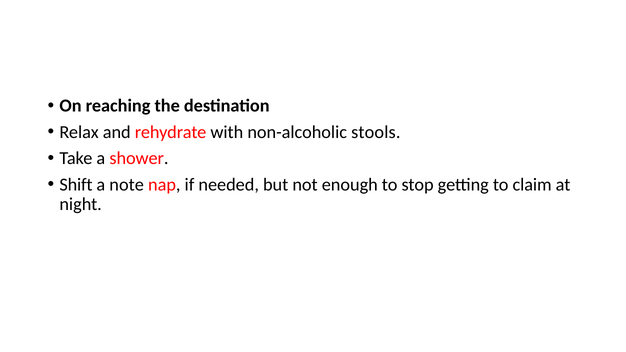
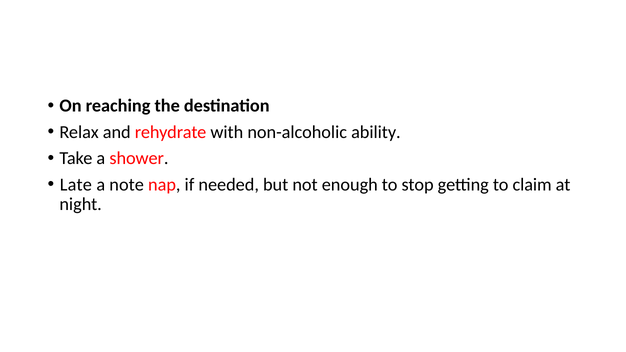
stools: stools -> ability
Shift: Shift -> Late
